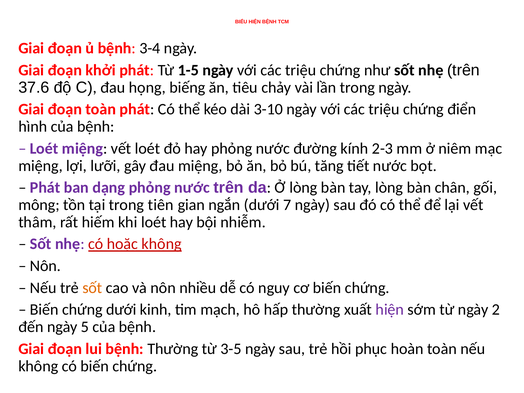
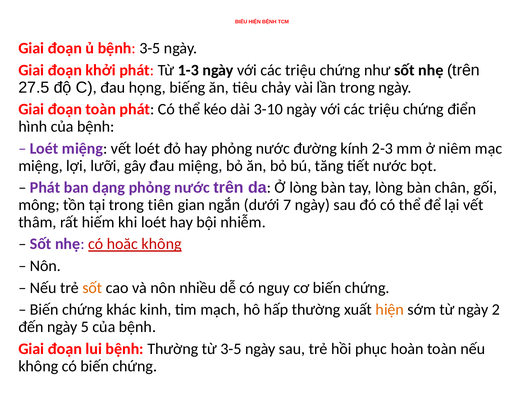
bệnh 3-4: 3-4 -> 3-5
1-5: 1-5 -> 1-3
37.6: 37.6 -> 27.5
chứng dưới: dưới -> khác
hiện at (390, 310) colour: purple -> orange
